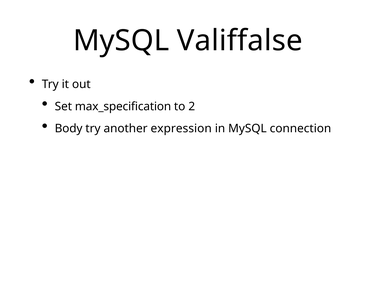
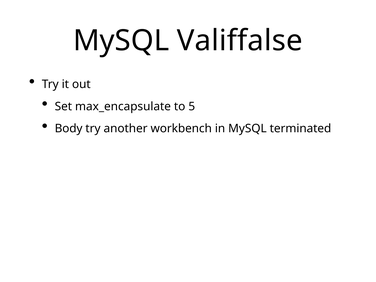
max_specification: max_specification -> max_encapsulate
2: 2 -> 5
expression: expression -> workbench
connection: connection -> terminated
